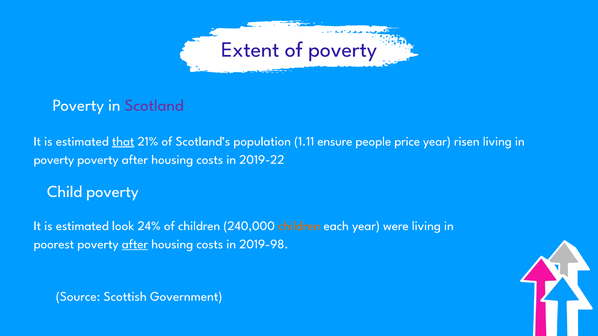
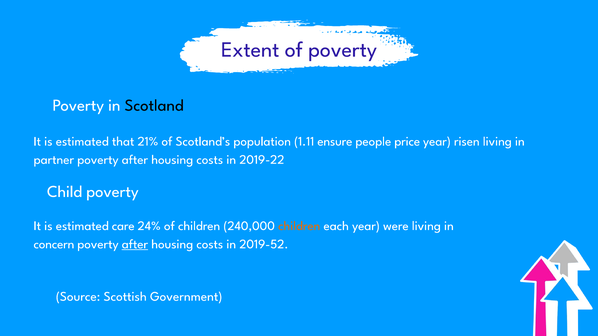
Scotland colour: purple -> black
that underline: present -> none
poverty at (54, 160): poverty -> partner
look: look -> care
poorest: poorest -> concern
2019-98: 2019-98 -> 2019-52
